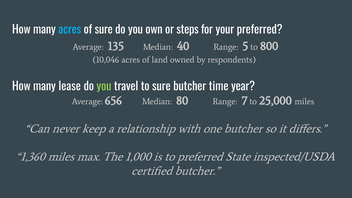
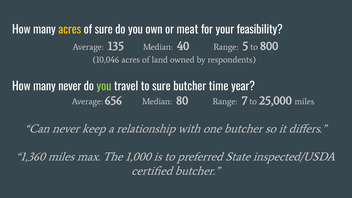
acres at (70, 30) colour: light blue -> yellow
steps: steps -> meat
your preferred: preferred -> feasibility
many lease: lease -> never
